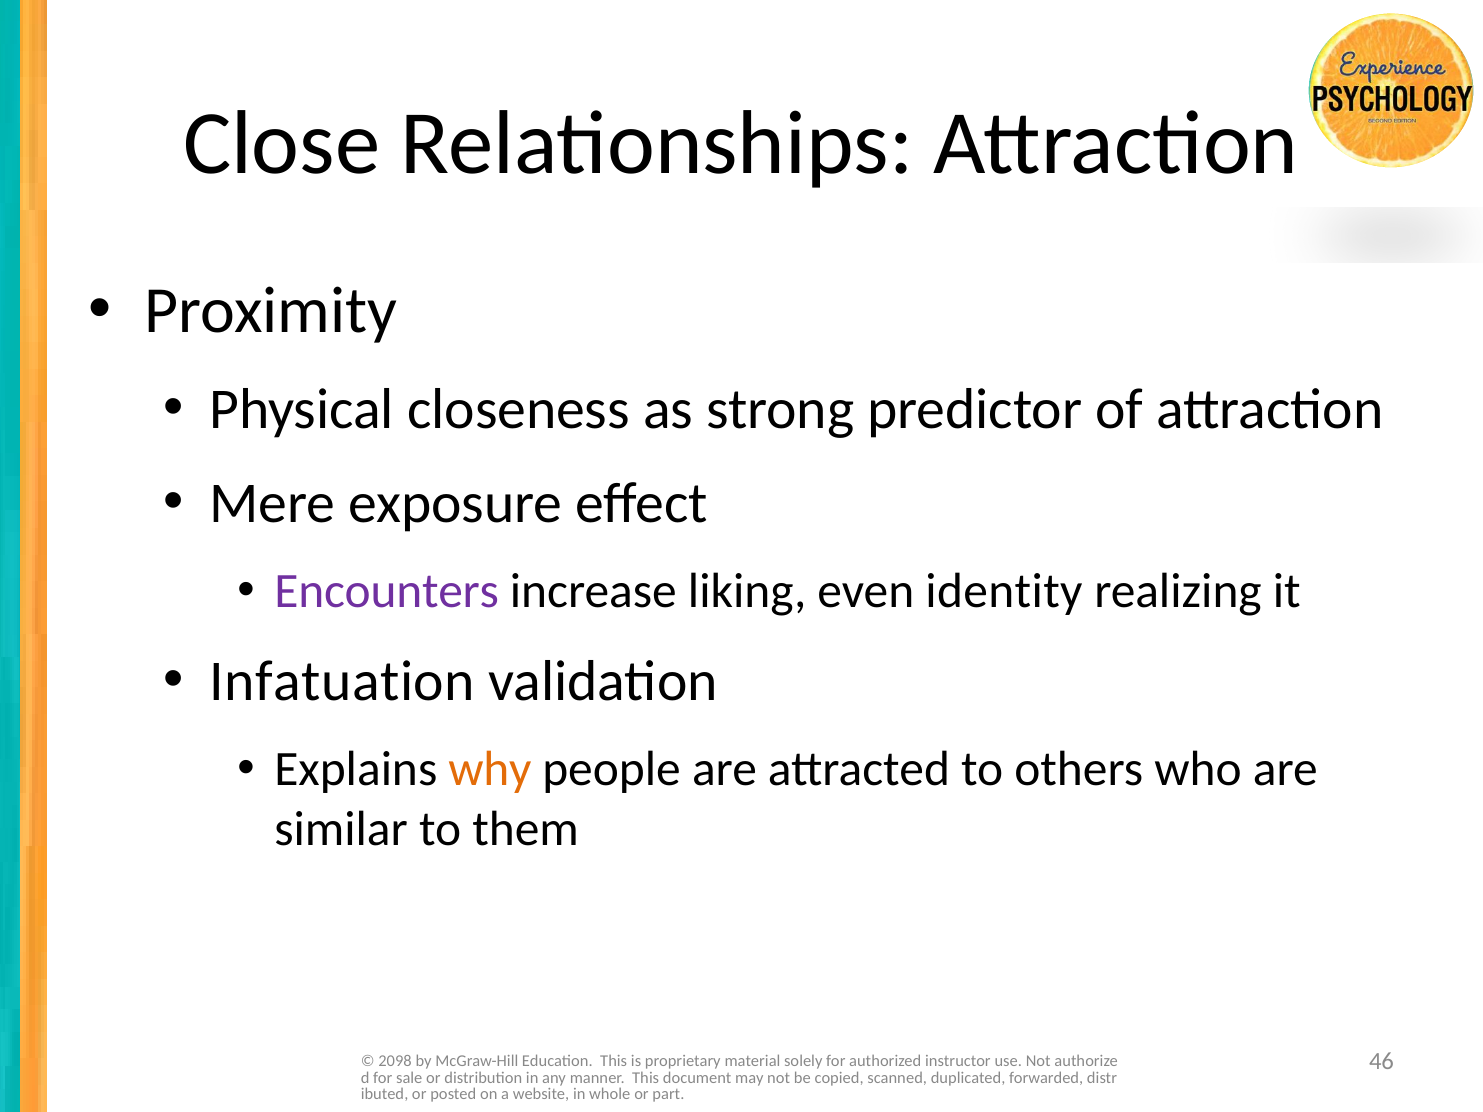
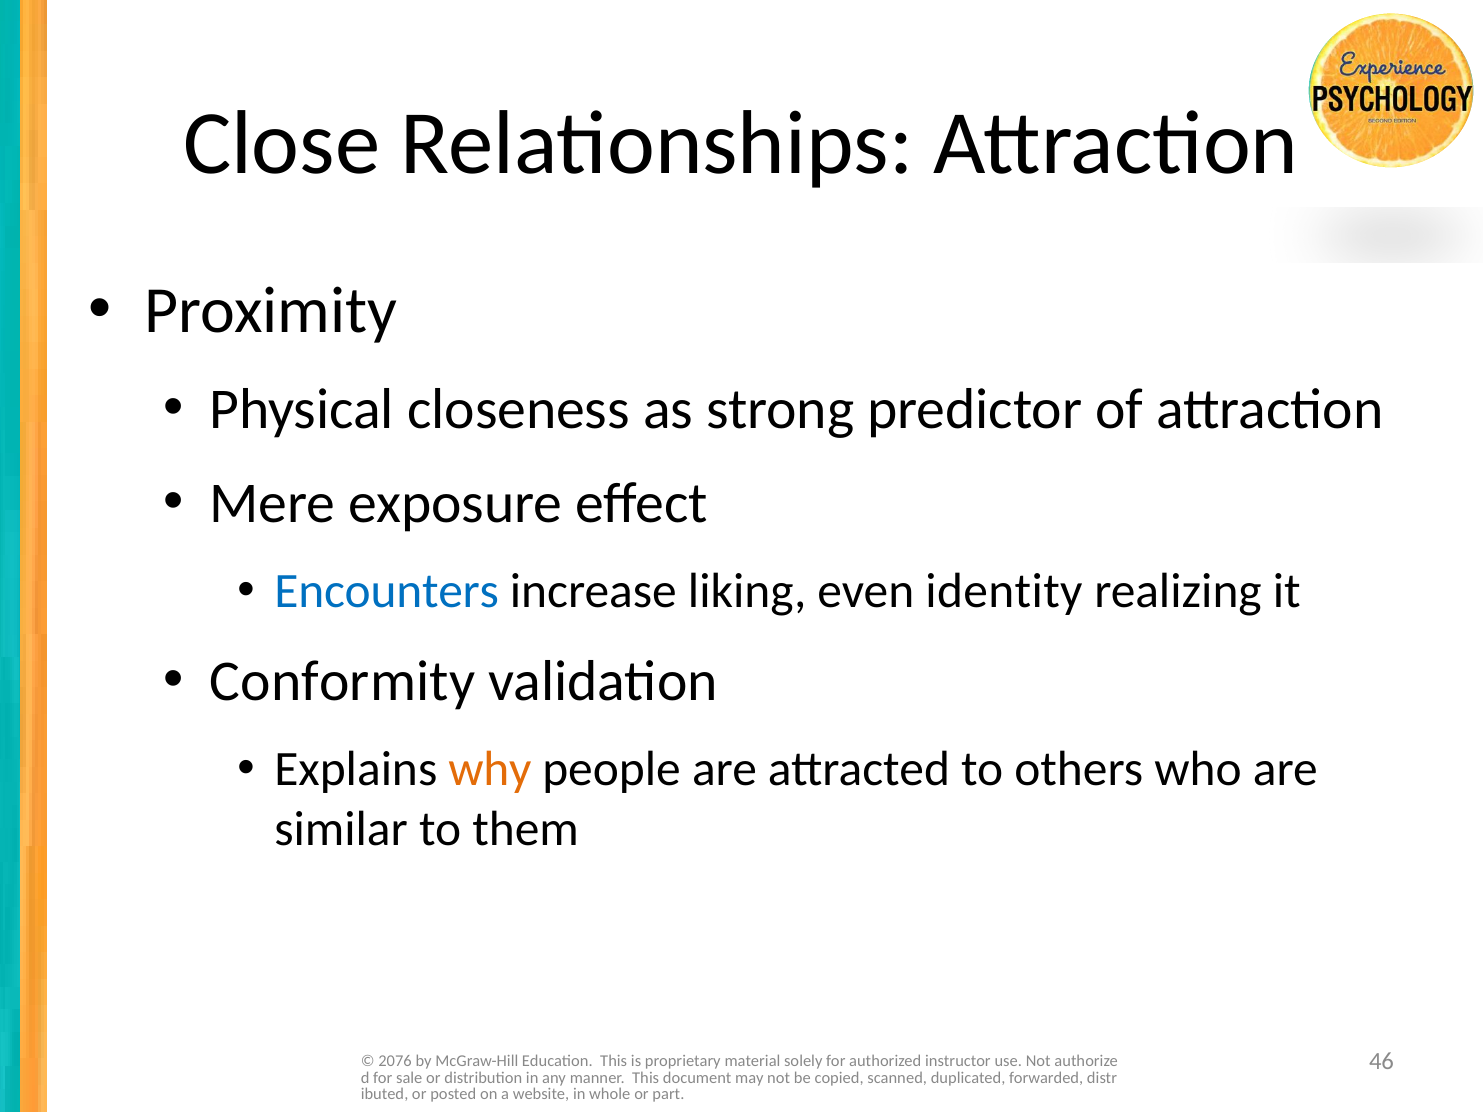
Encounters colour: purple -> blue
Infatuation: Infatuation -> Conformity
2098: 2098 -> 2076
